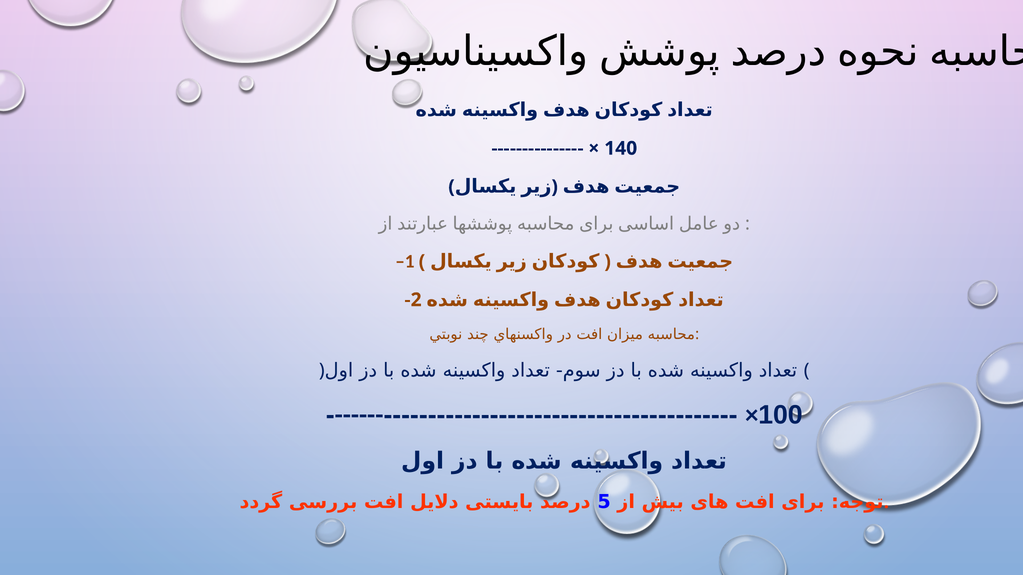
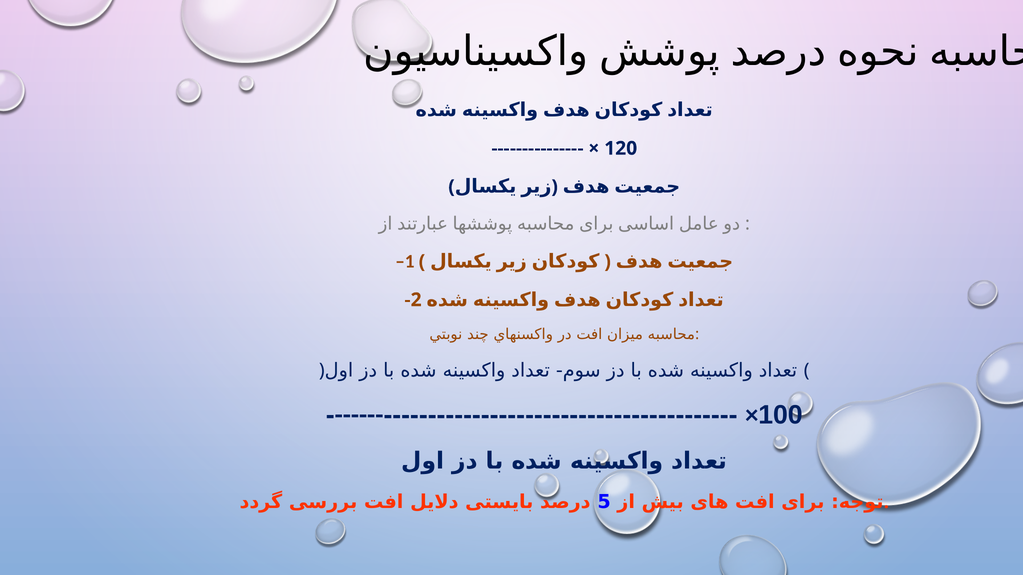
140: 140 -> 120
